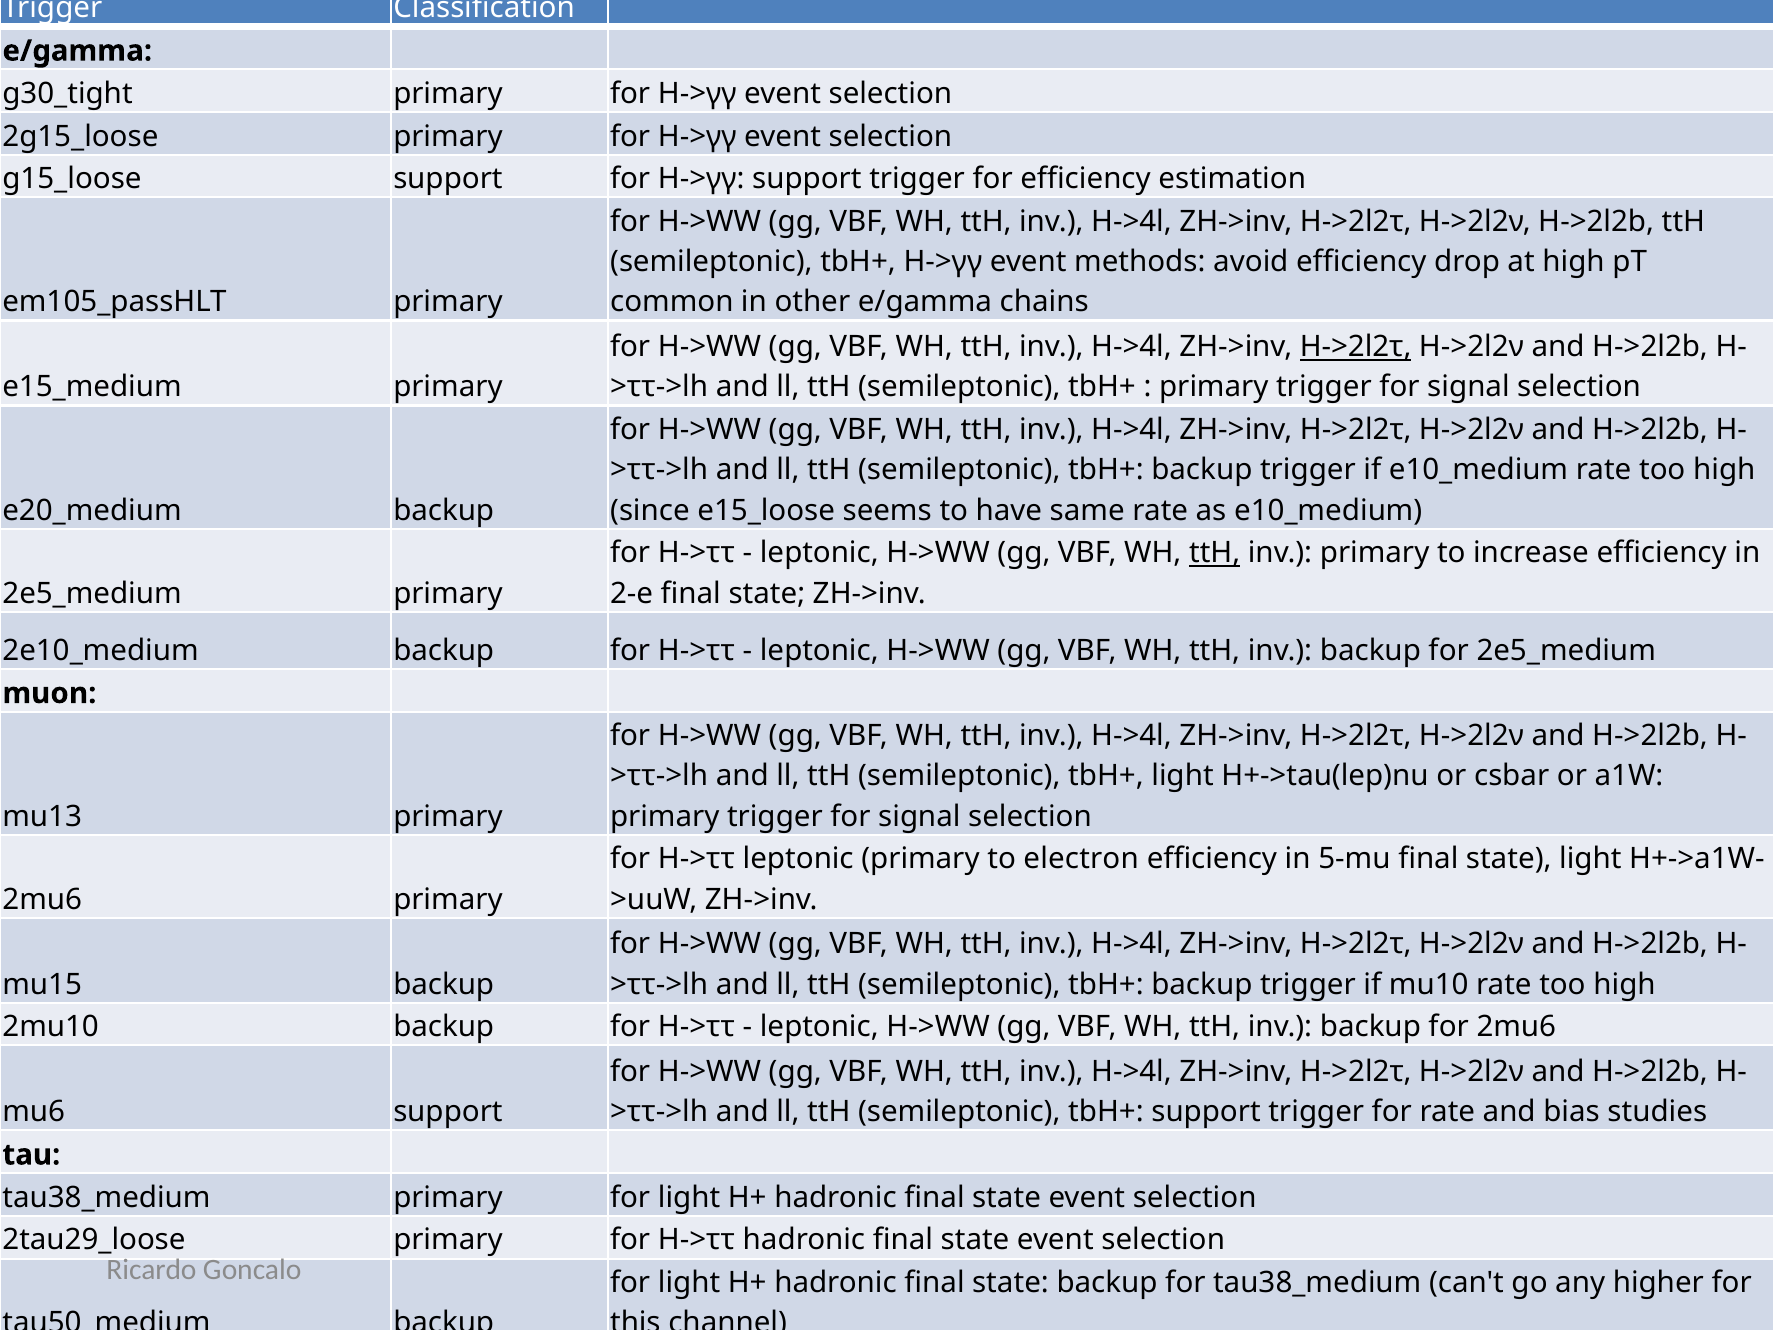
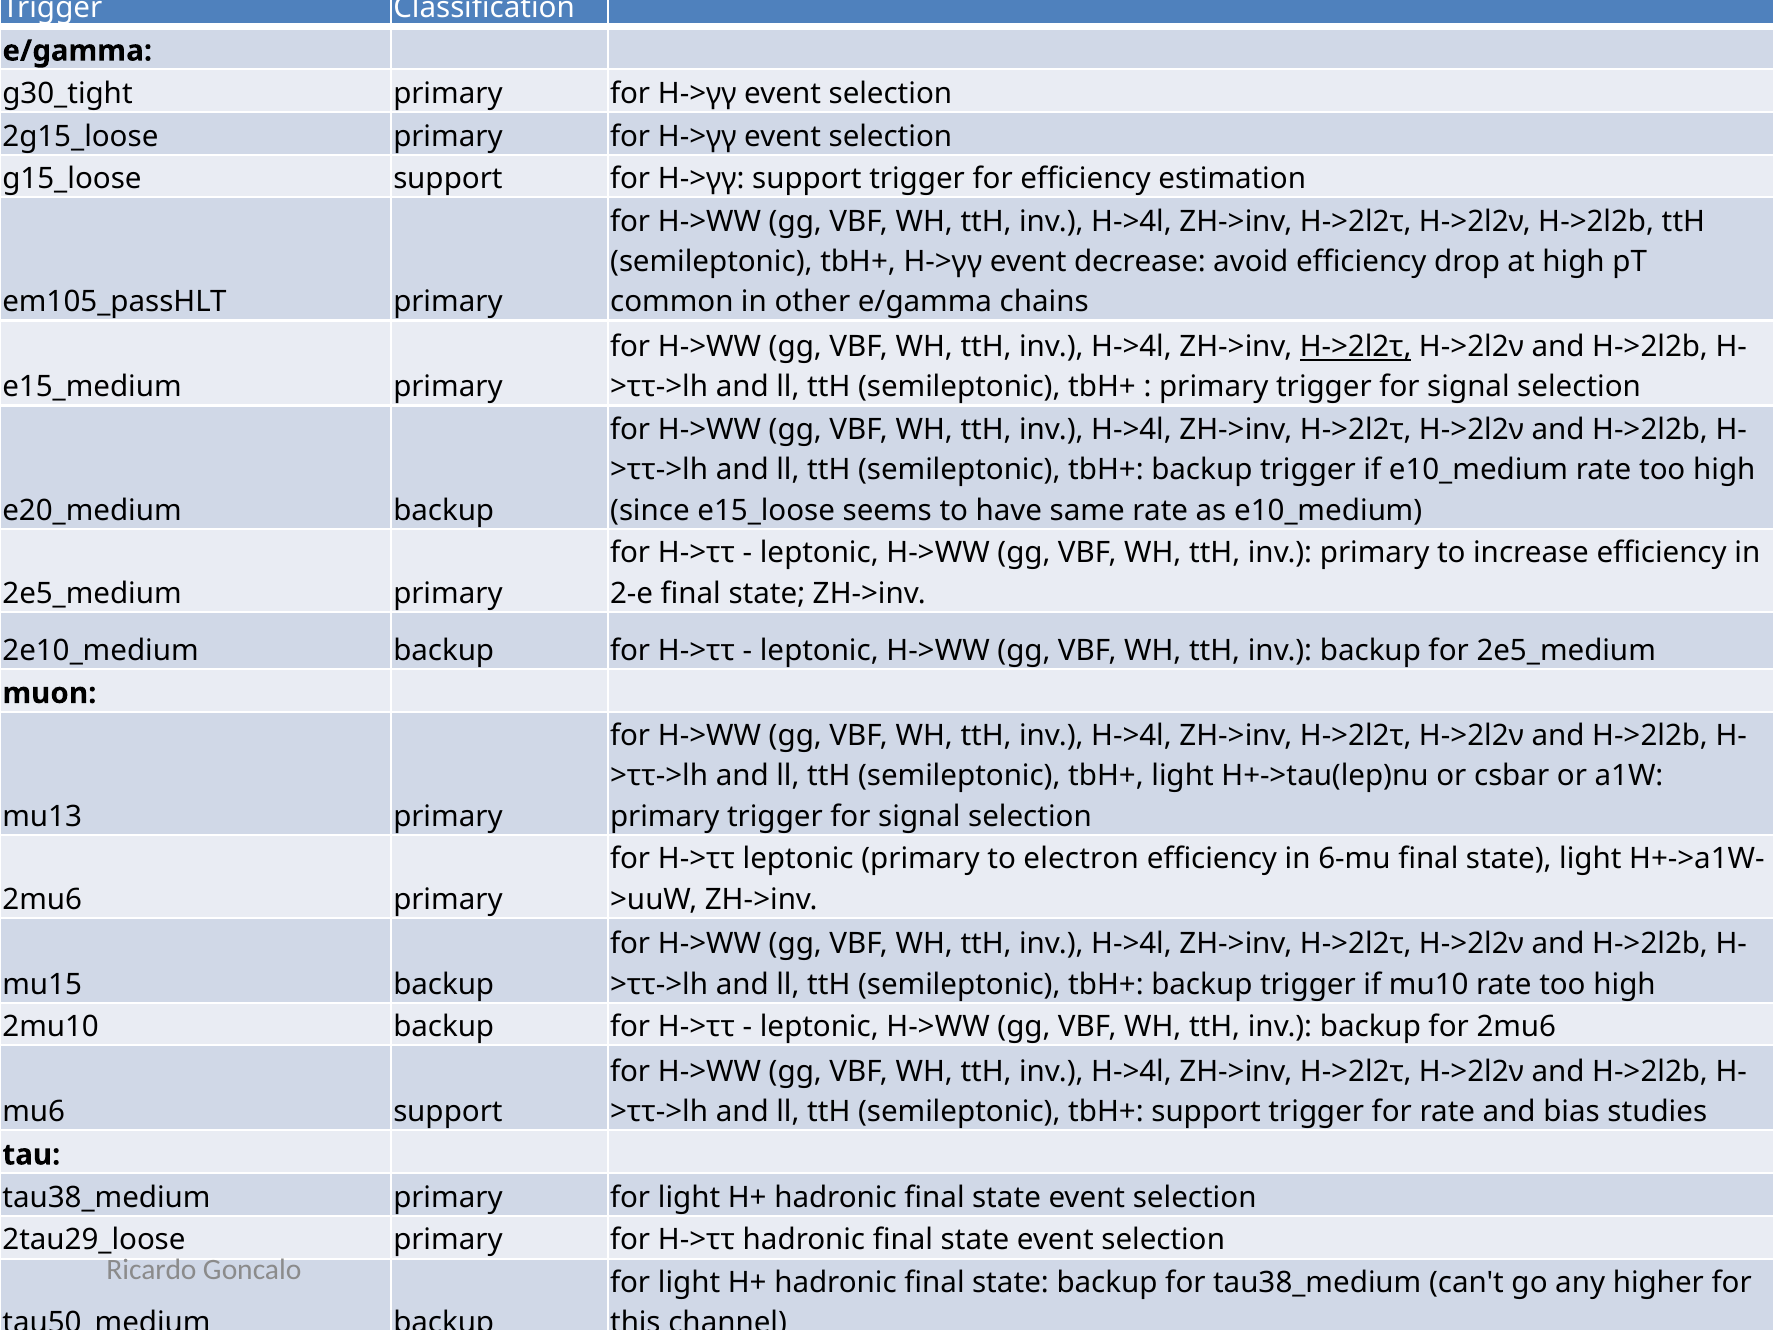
methods: methods -> decrease
ttH at (1215, 553) underline: present -> none
5-mu: 5-mu -> 6-mu
